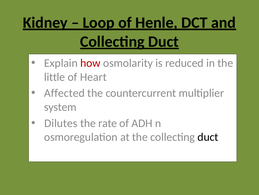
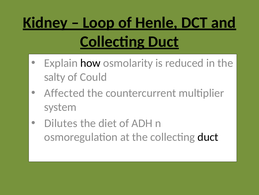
how colour: red -> black
little: little -> salty
Heart: Heart -> Could
rate: rate -> diet
